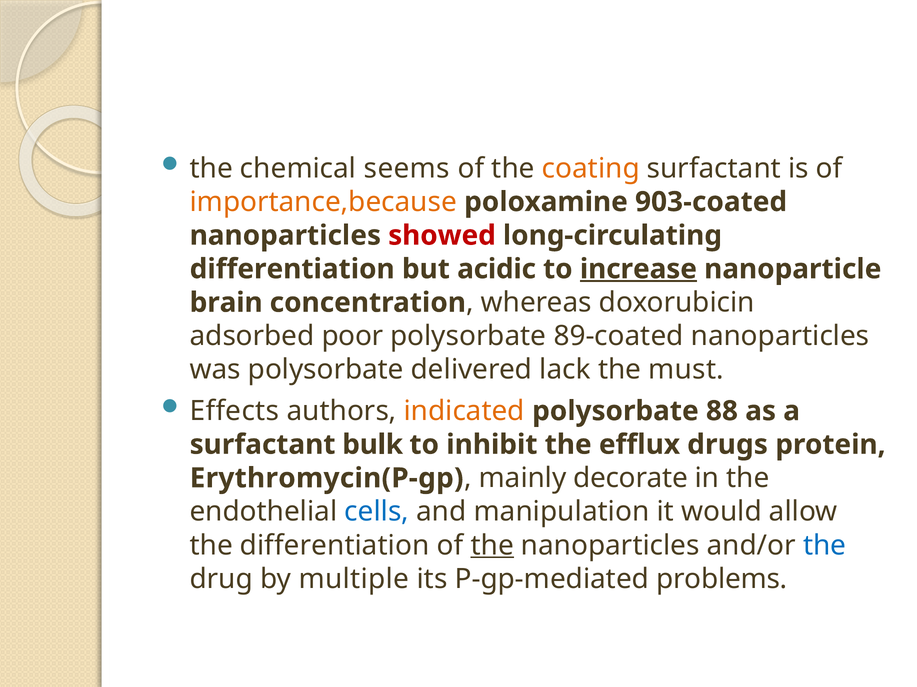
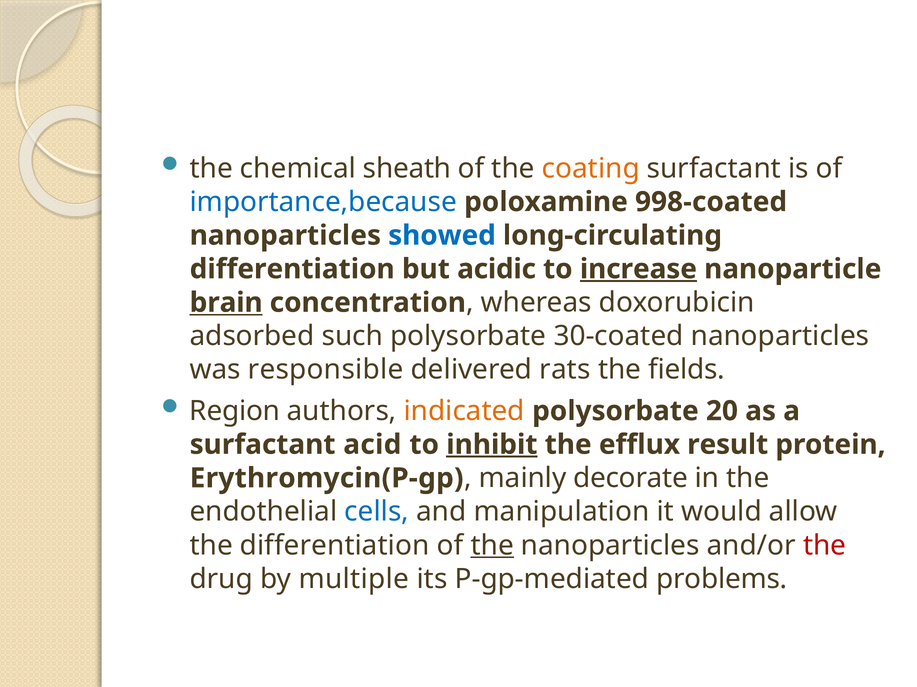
seems: seems -> sheath
importance,because colour: orange -> blue
903-coated: 903-coated -> 998-coated
showed colour: red -> blue
brain underline: none -> present
poor: poor -> such
89-coated: 89-coated -> 30-coated
was polysorbate: polysorbate -> responsible
lack: lack -> rats
must: must -> fields
Effects: Effects -> Region
88: 88 -> 20
bulk: bulk -> acid
inhibit underline: none -> present
drugs: drugs -> result
the at (825, 546) colour: blue -> red
